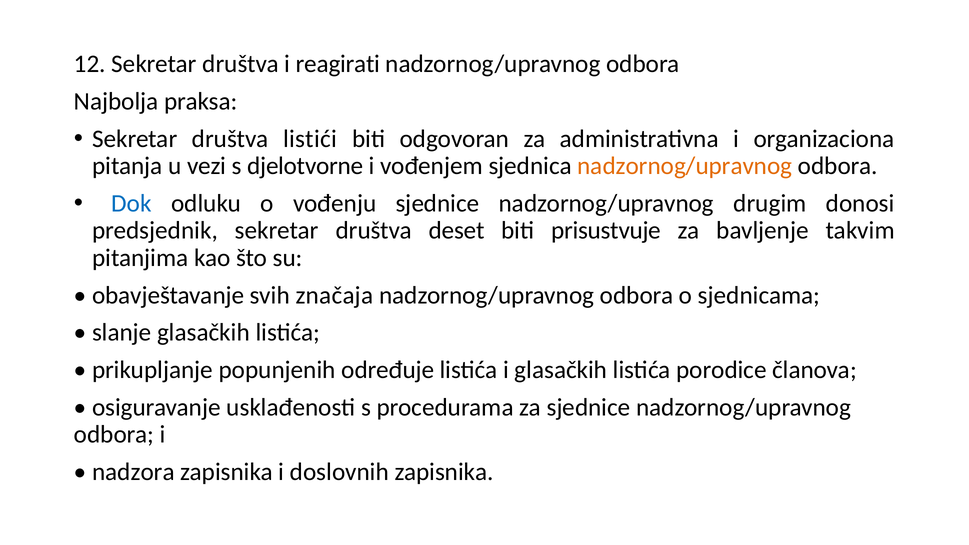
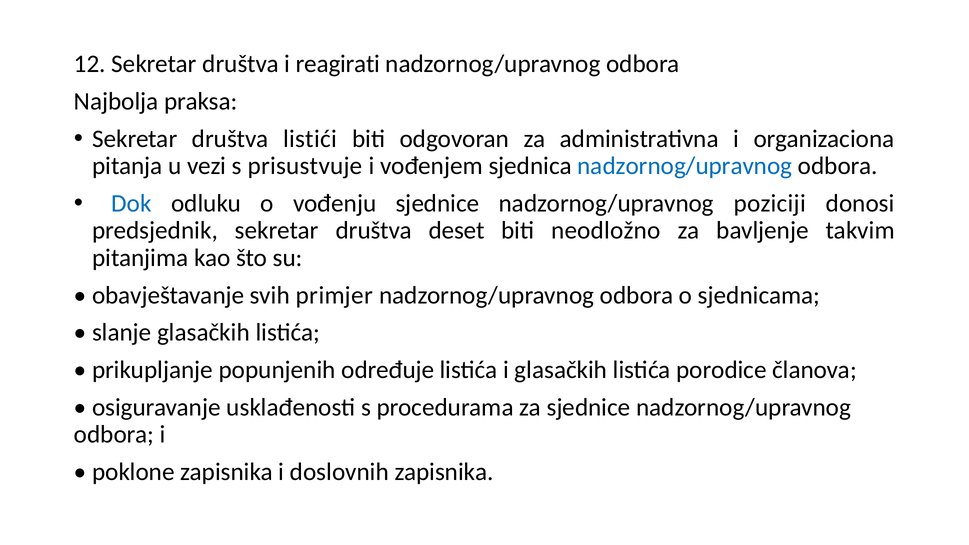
djelotvorne: djelotvorne -> prisustvuje
nadzornog/upravnog at (685, 166) colour: orange -> blue
drugim: drugim -> poziciji
prisustvuje: prisustvuje -> neodložno
značaja: značaja -> primjer
nadzora: nadzora -> poklone
